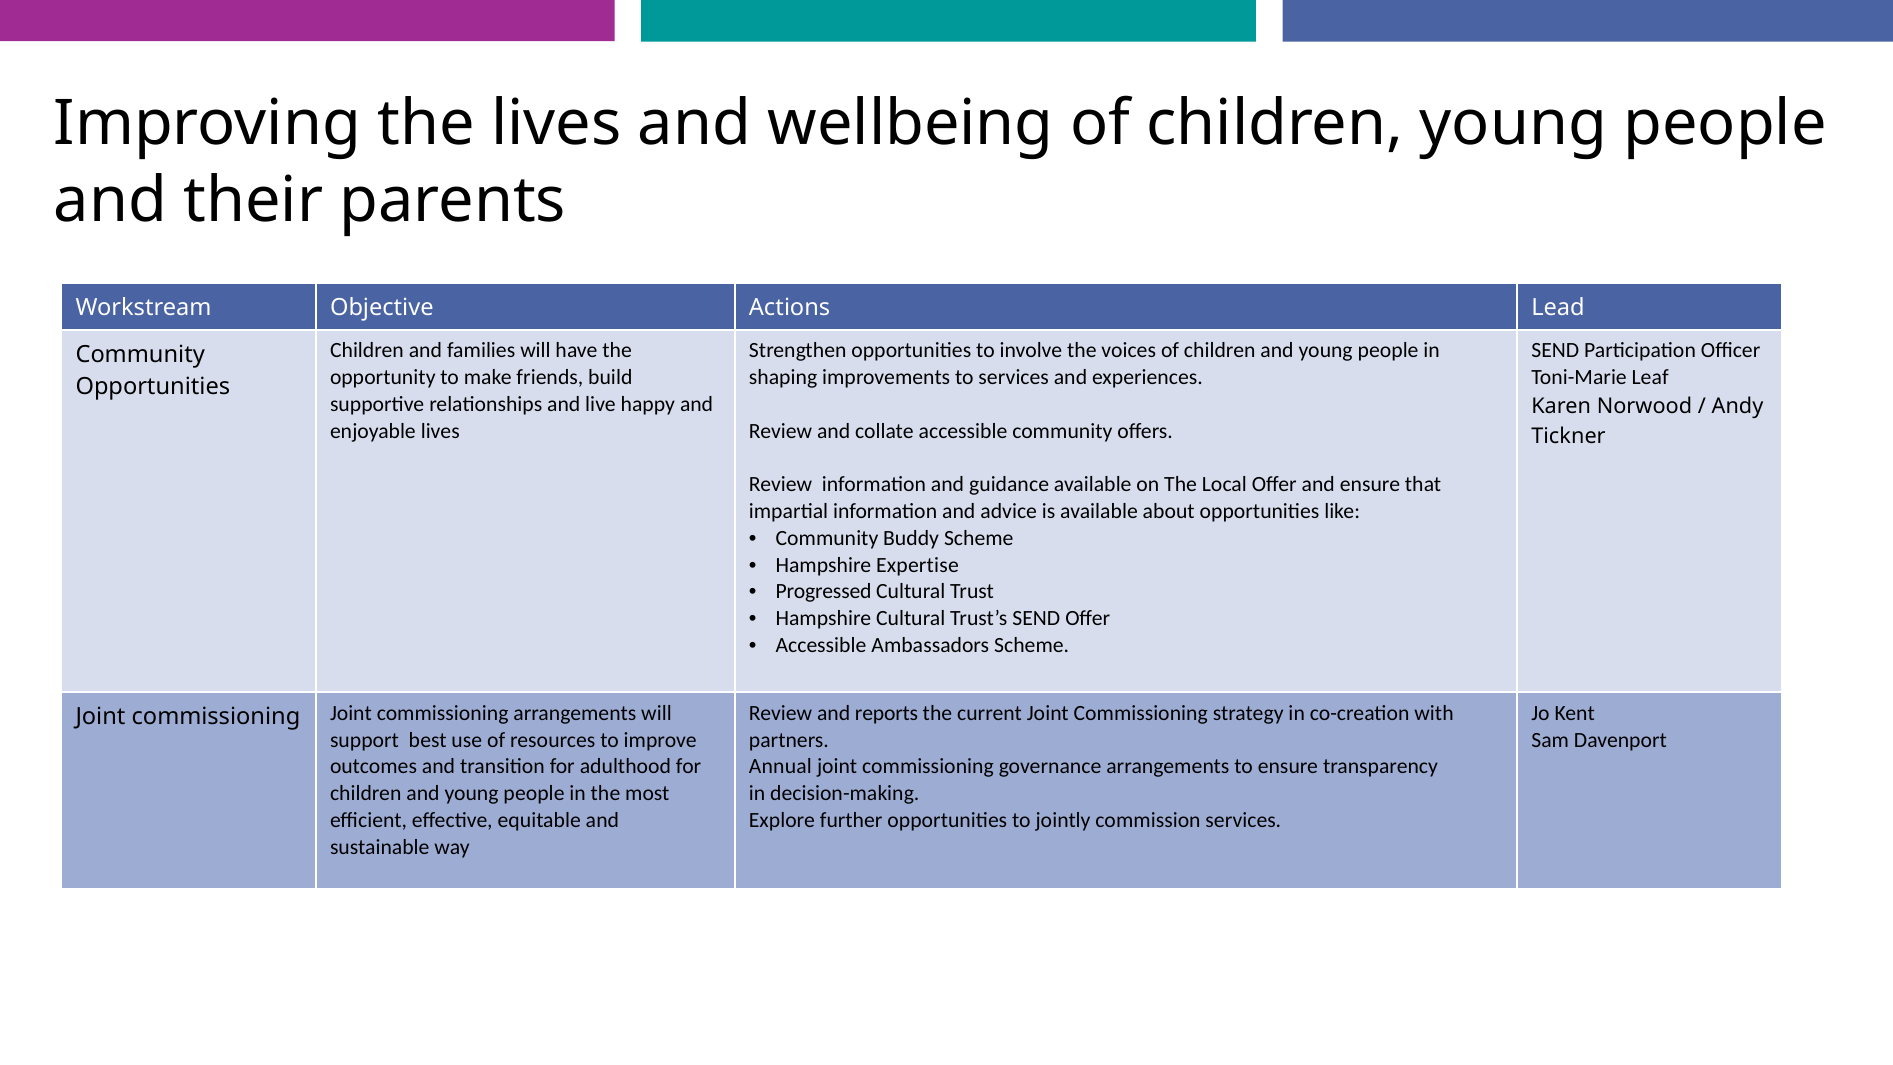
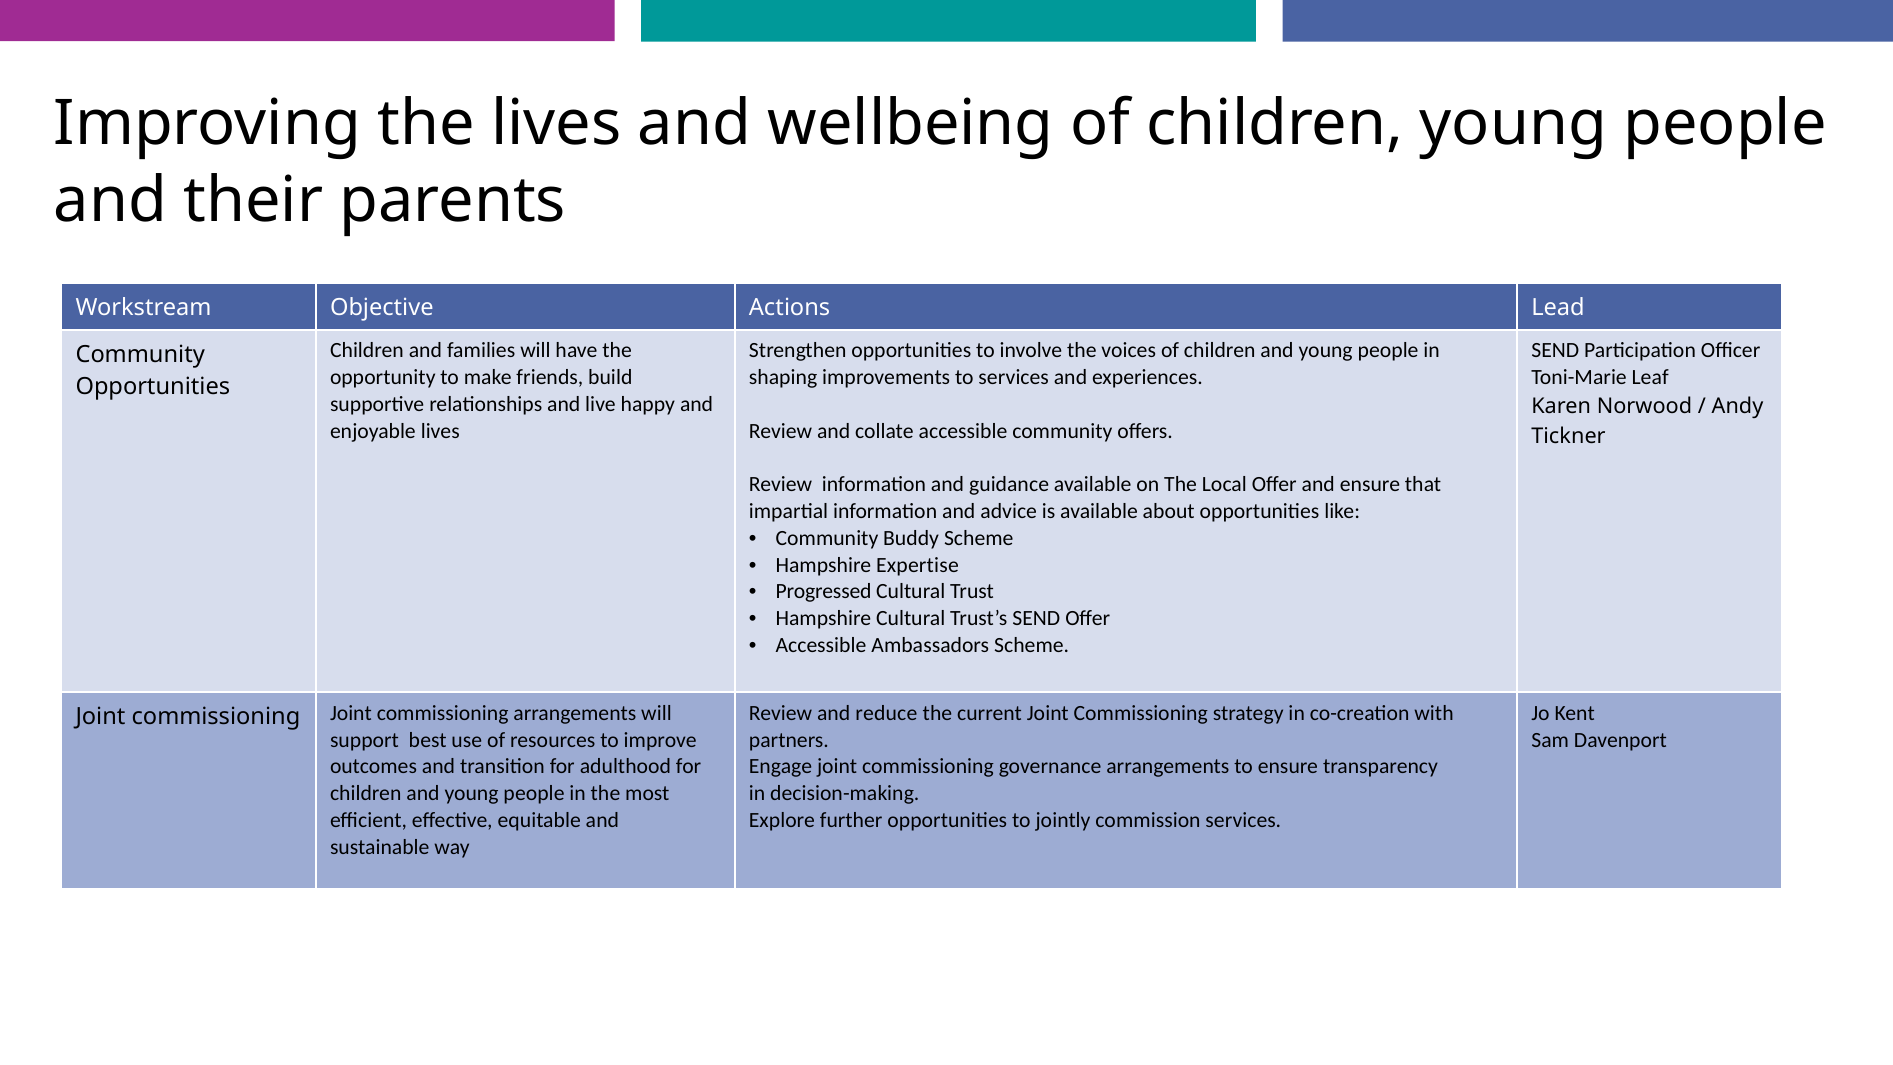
reports: reports -> reduce
Annual: Annual -> Engage
